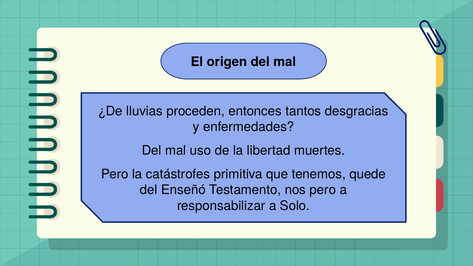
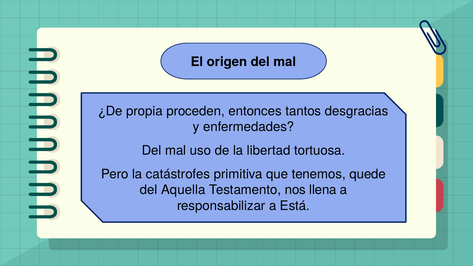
lluvias: lluvias -> propia
muertes: muertes -> tortuosa
Enseñó: Enseñó -> Aquella
nos pero: pero -> llena
Solo: Solo -> Está
